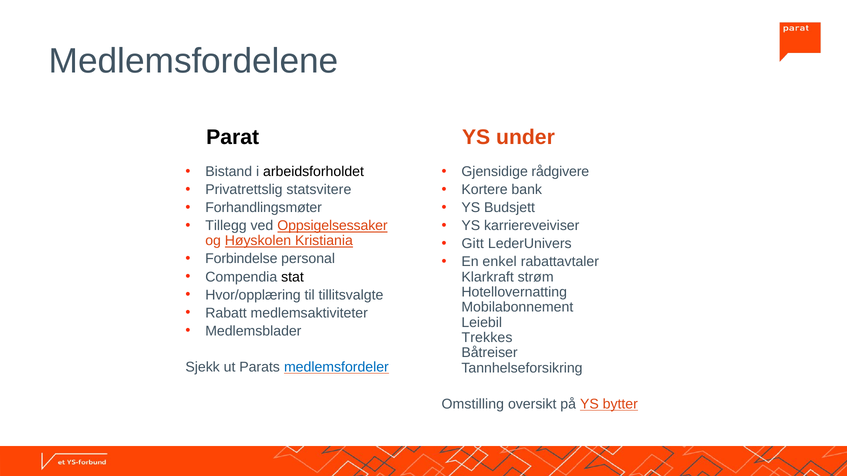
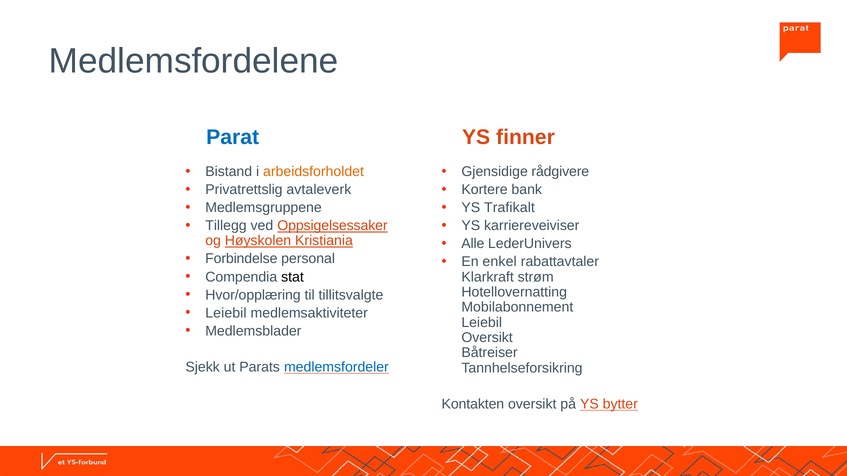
Parat colour: black -> blue
under: under -> finner
arbeidsforholdet colour: black -> orange
statsvitere: statsvitere -> avtaleverk
Forhandlingsmøter: Forhandlingsmøter -> Medlemsgruppene
Budsjett: Budsjett -> Trafikalt
Gitt: Gitt -> Alle
Rabatt at (226, 313): Rabatt -> Leiebil
Trekkes at (487, 338): Trekkes -> Oversikt
Omstilling: Omstilling -> Kontakten
